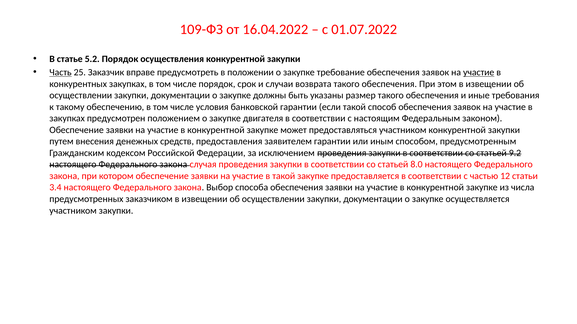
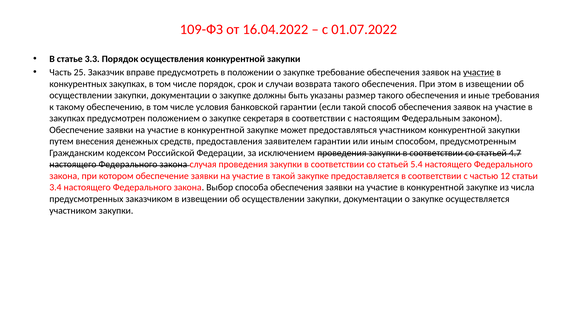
5.2: 5.2 -> 3.3
Часть underline: present -> none
двигателя: двигателя -> секретаря
9.2: 9.2 -> 4.7
8.0: 8.0 -> 5.4
